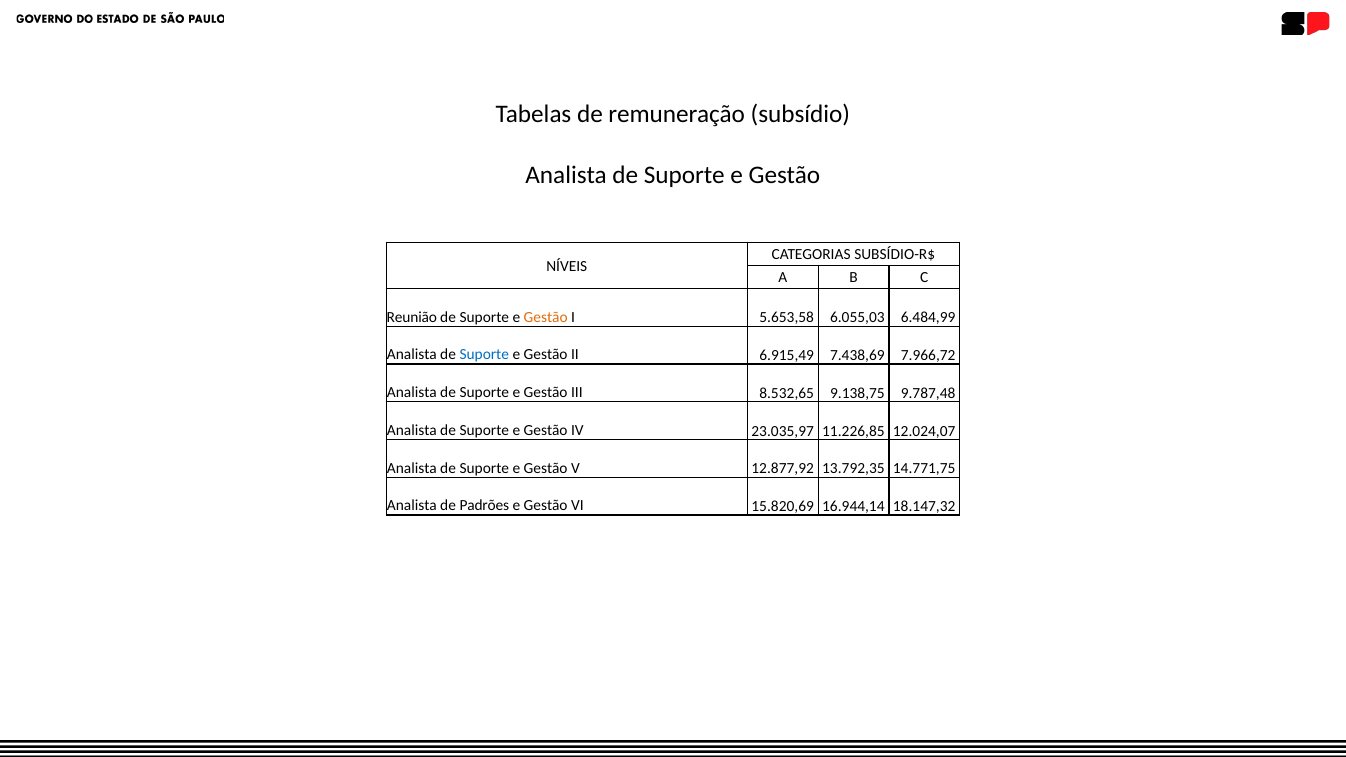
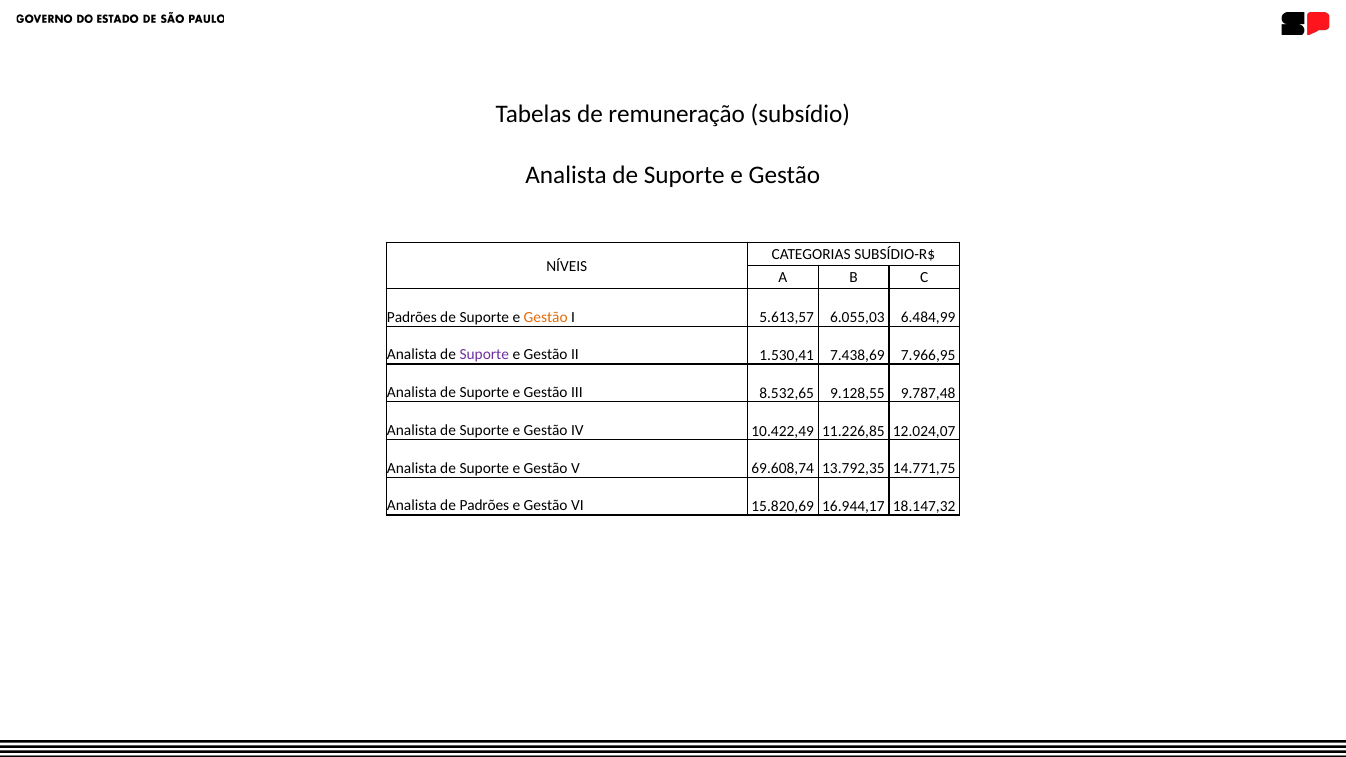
Reunião at (412, 317): Reunião -> Padrões
5.653,58: 5.653,58 -> 5.613,57
Suporte at (484, 355) colour: blue -> purple
6.915,49: 6.915,49 -> 1.530,41
7.966,72: 7.966,72 -> 7.966,95
9.138,75: 9.138,75 -> 9.128,55
23.035,97: 23.035,97 -> 10.422,49
12.877,92: 12.877,92 -> 69.608,74
16.944,14: 16.944,14 -> 16.944,17
